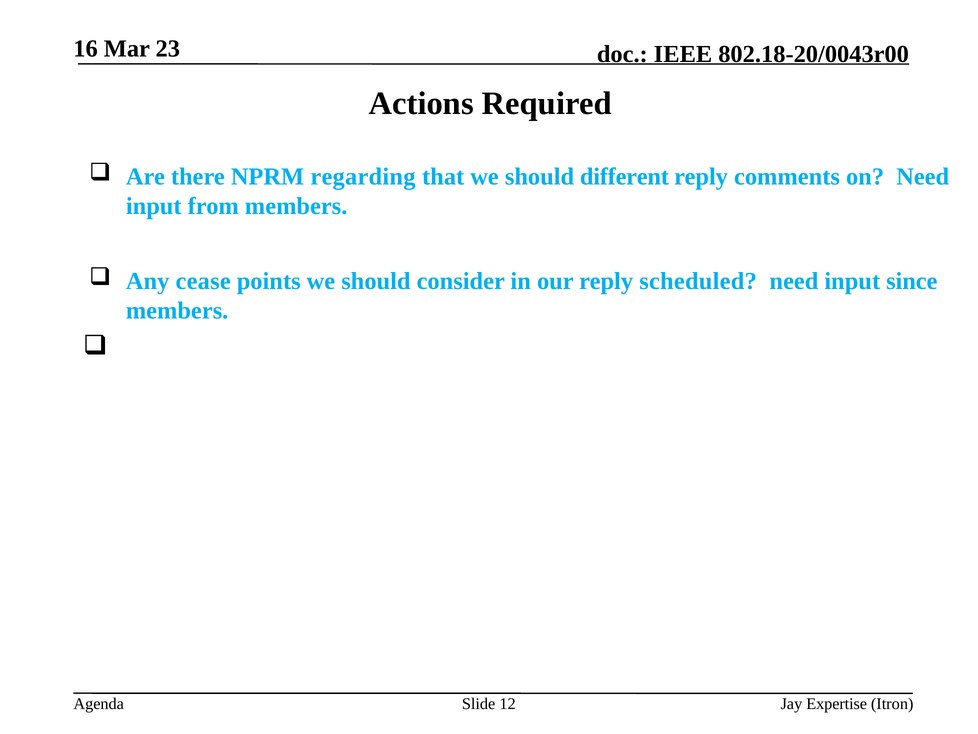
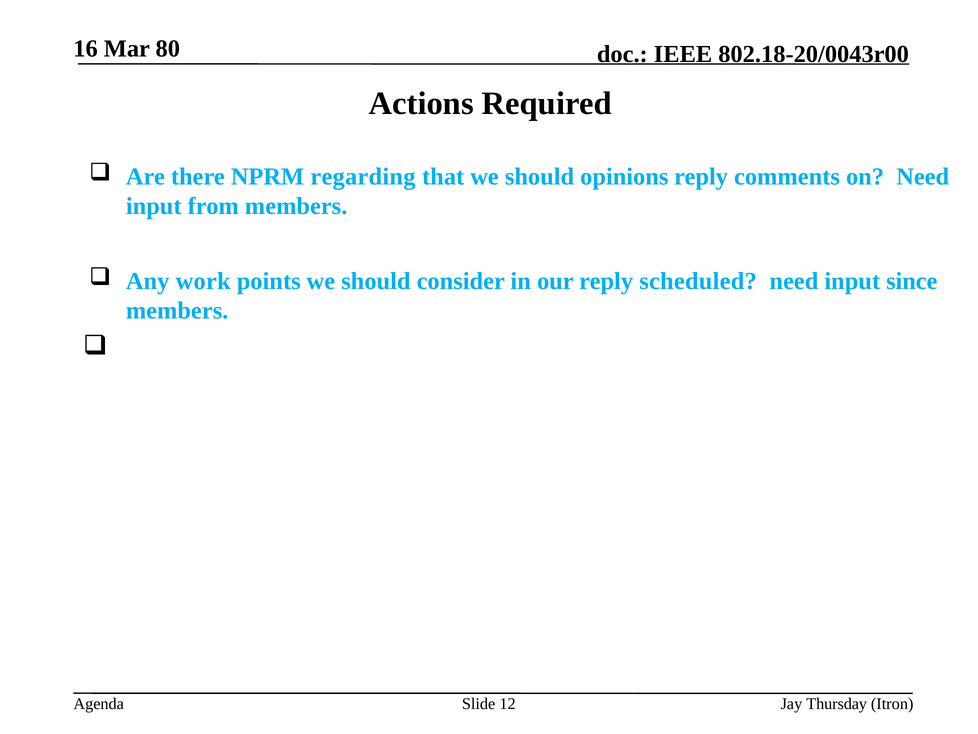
23: 23 -> 80
different: different -> opinions
cease: cease -> work
Expertise: Expertise -> Thursday
